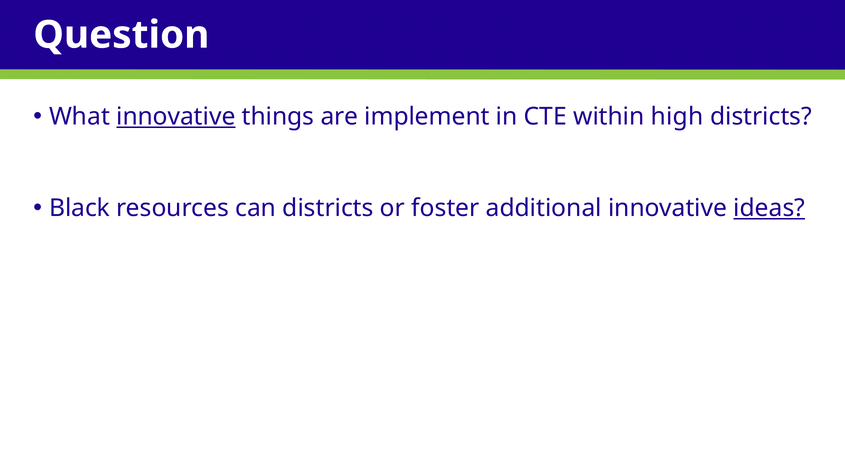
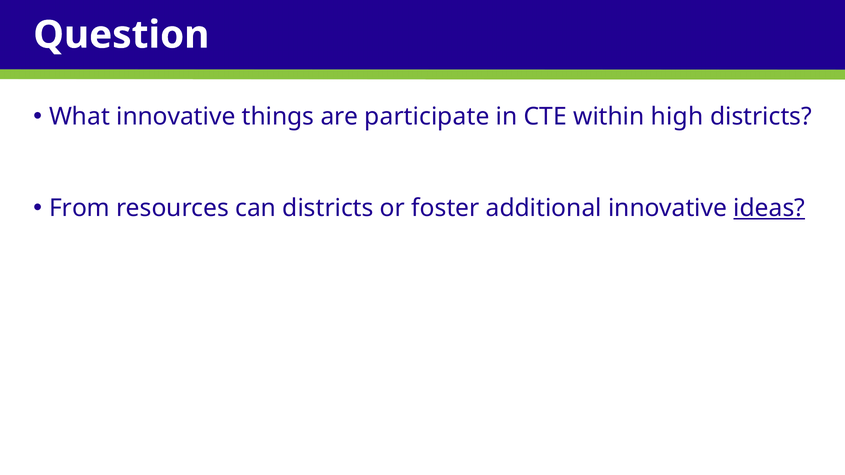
innovative at (176, 117) underline: present -> none
implement: implement -> participate
Black: Black -> From
